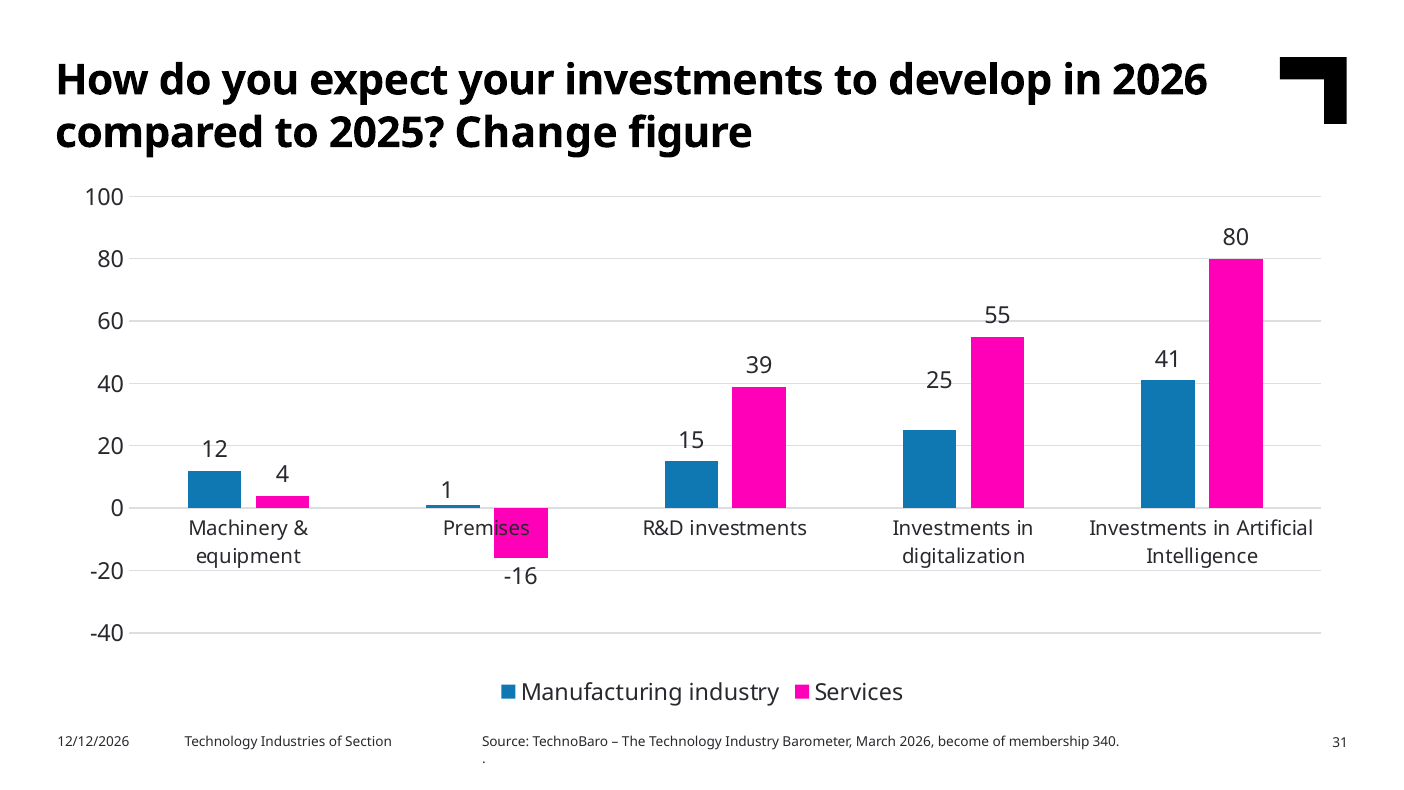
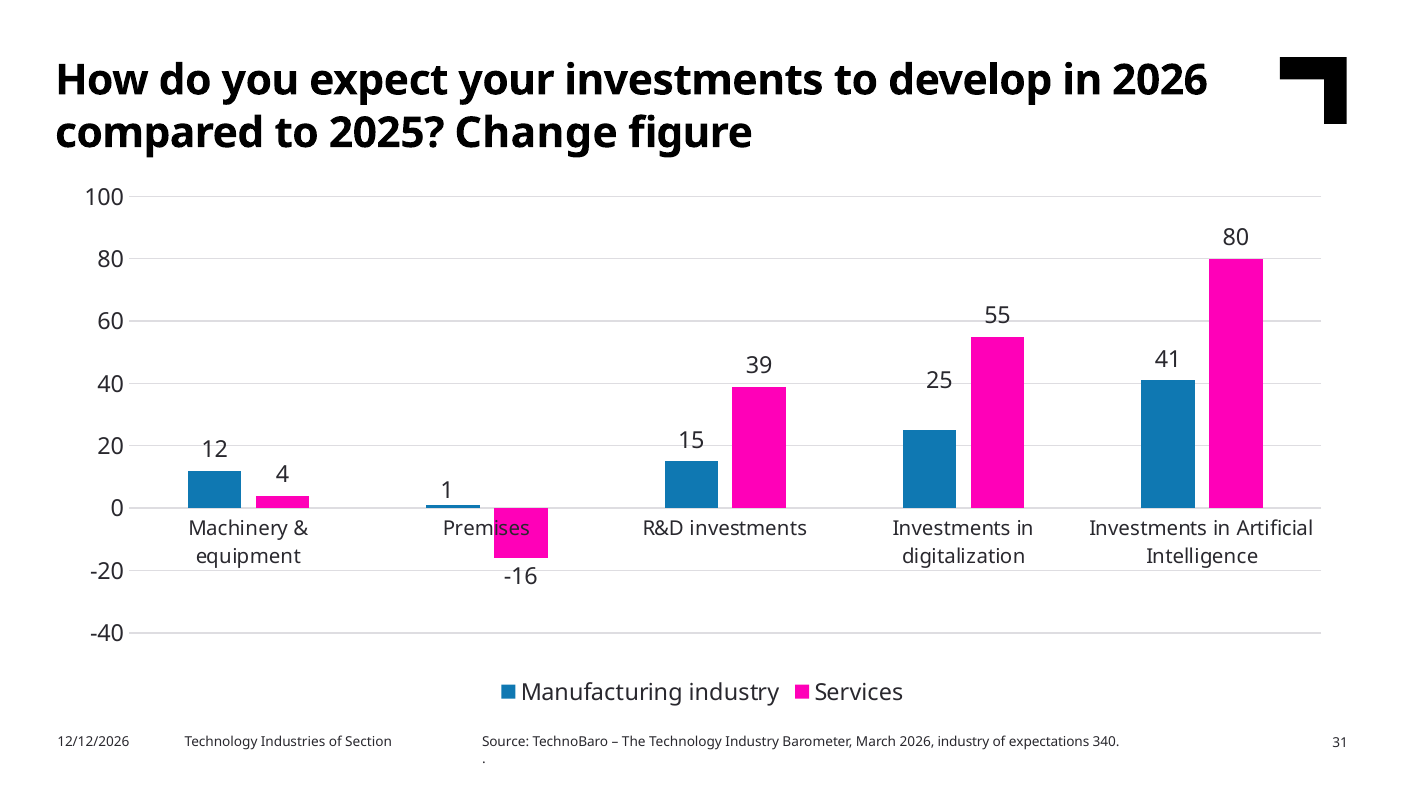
2026 become: become -> industry
membership: membership -> expectations
